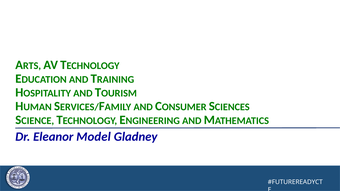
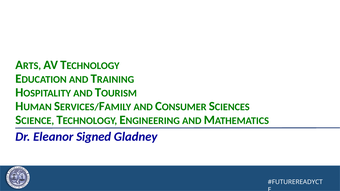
Model: Model -> Signed
